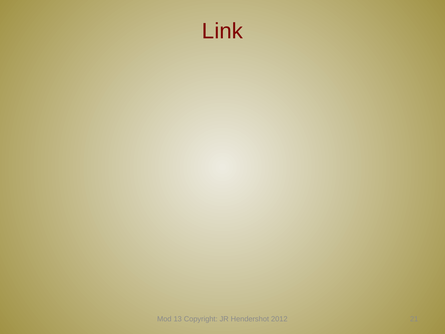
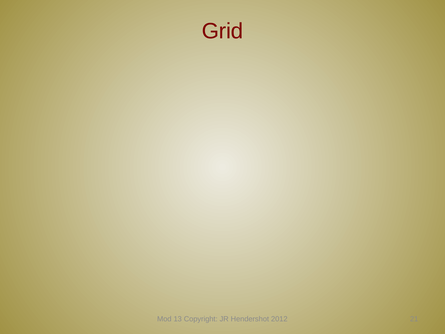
Link: Link -> Grid
